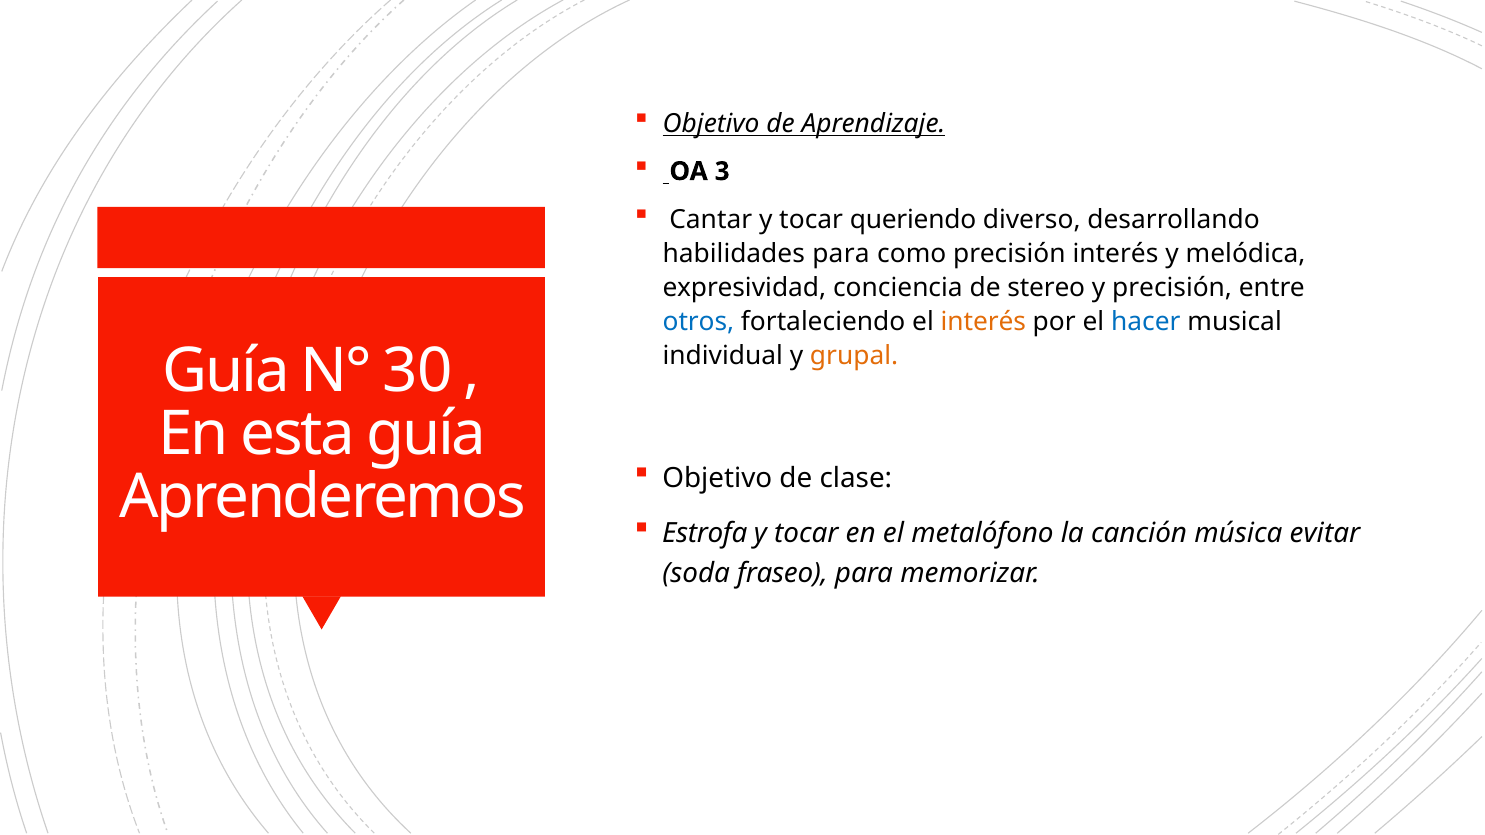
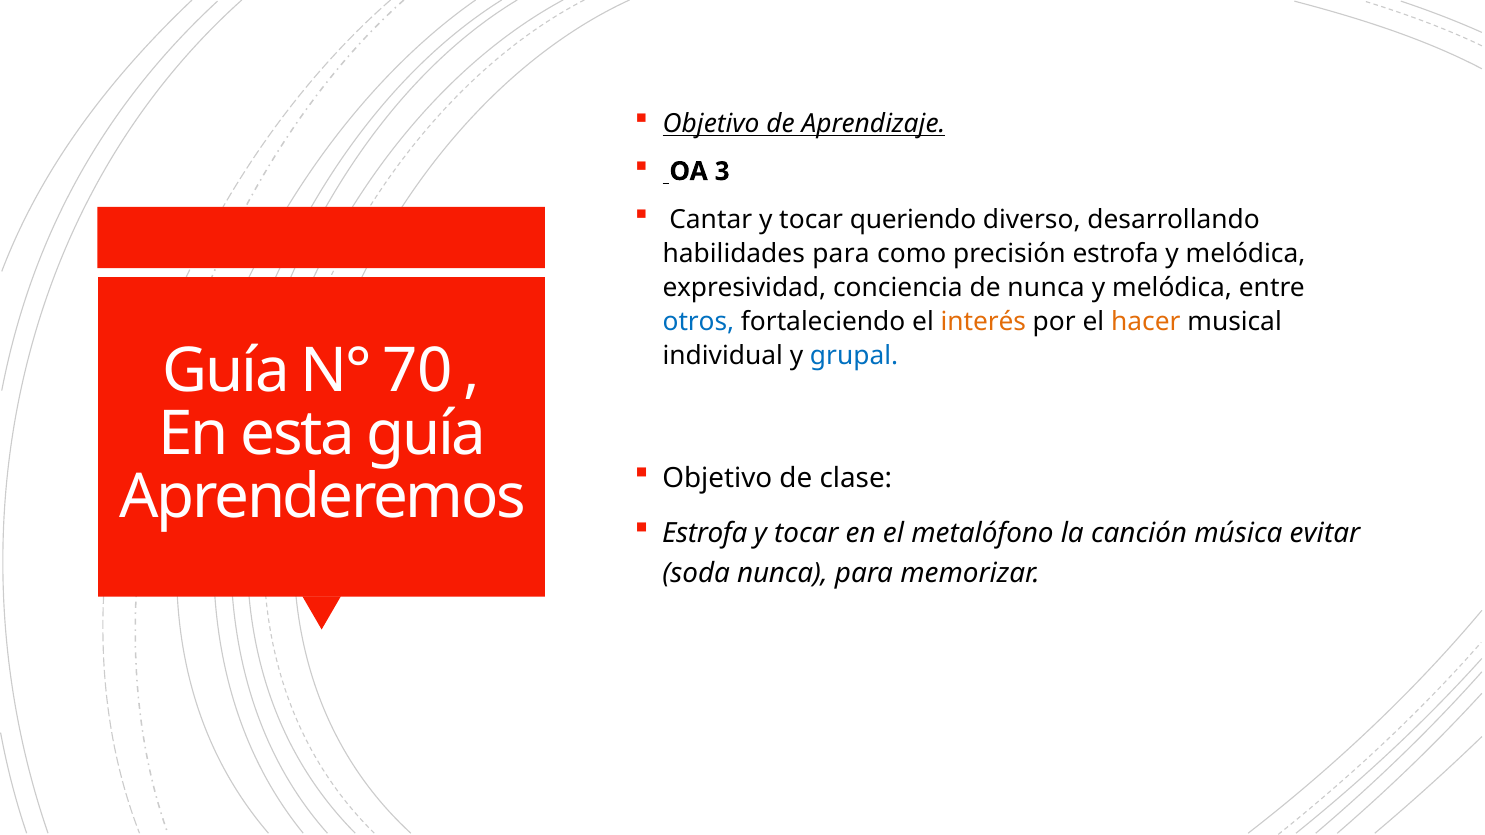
precisión interés: interés -> estrofa
de stereo: stereo -> nunca
precisión at (1172, 288): precisión -> melódica
hacer colour: blue -> orange
grupal colour: orange -> blue
30: 30 -> 70
soda fraseo: fraseo -> nunca
